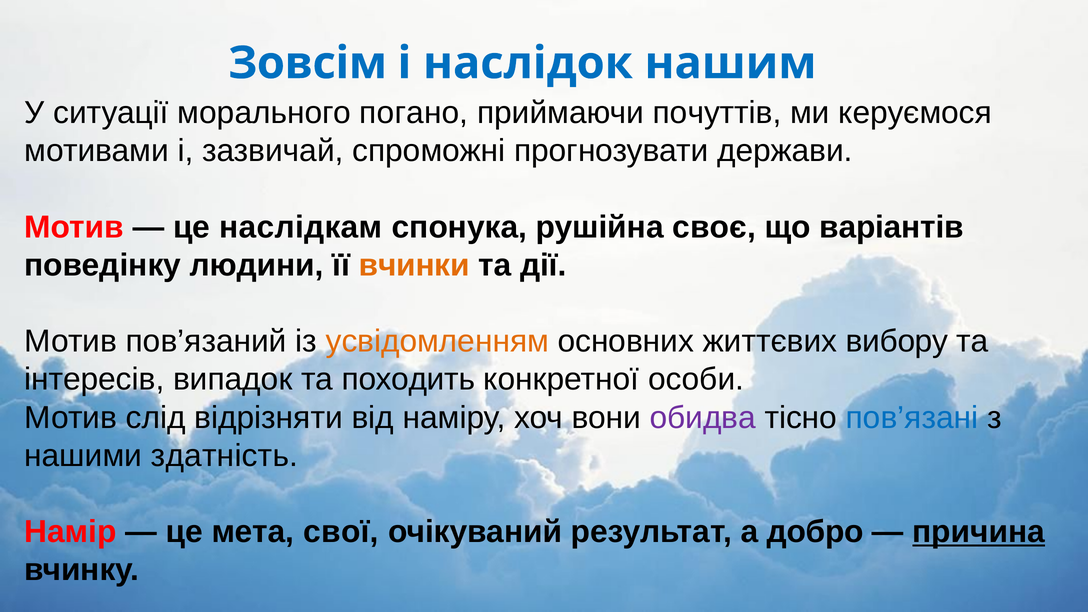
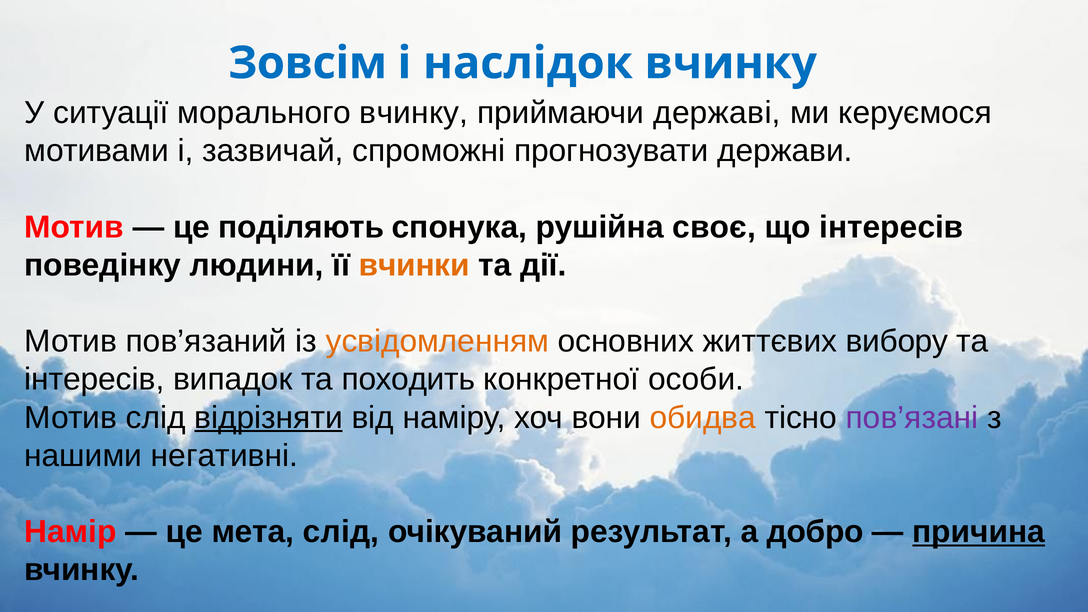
наслідок нашим: нашим -> вчинку
морального погано: погано -> вчинку
почуттів: почуттів -> державі
наслідкам: наслідкам -> поділяють
що варіантів: варіантів -> інтересів
відрізняти underline: none -> present
обидва colour: purple -> orange
пов’язані colour: blue -> purple
здатність: здатність -> негативні
мета свої: свої -> слід
